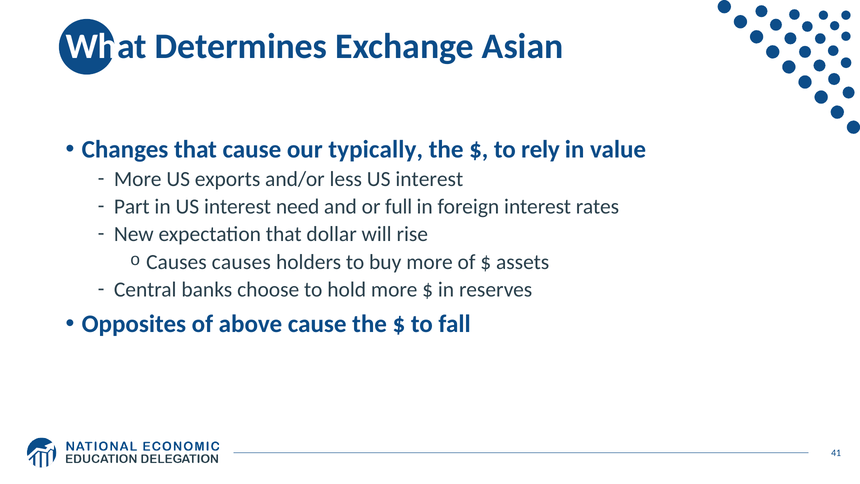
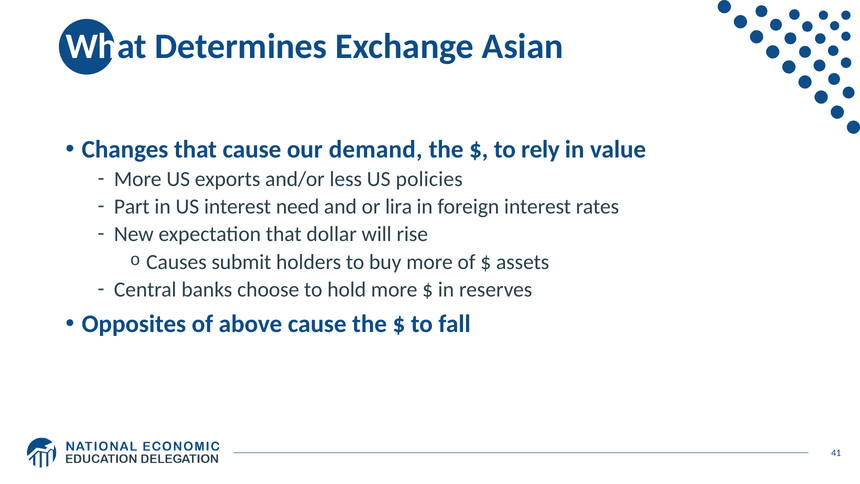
typically: typically -> demand
less US interest: interest -> policies
full: full -> lira
Causes causes: causes -> submit
